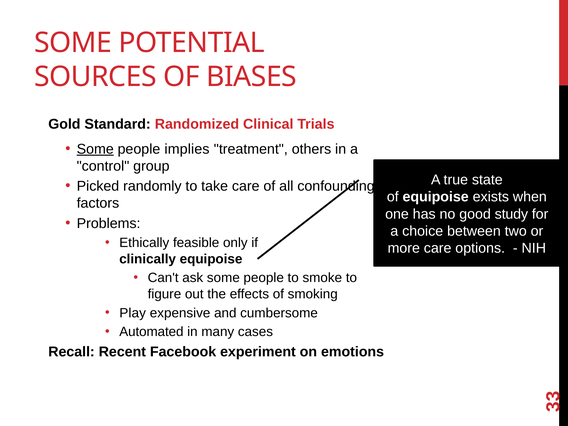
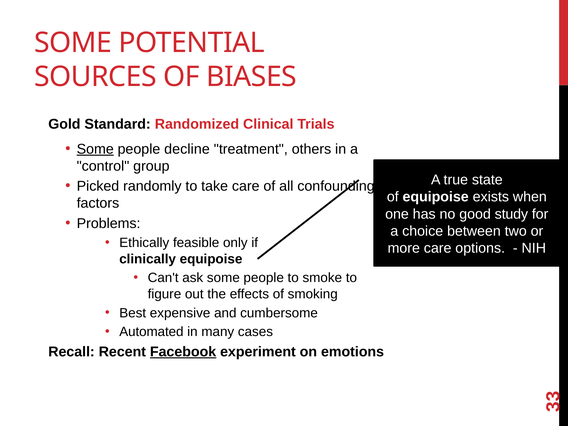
implies: implies -> decline
Play: Play -> Best
Facebook underline: none -> present
